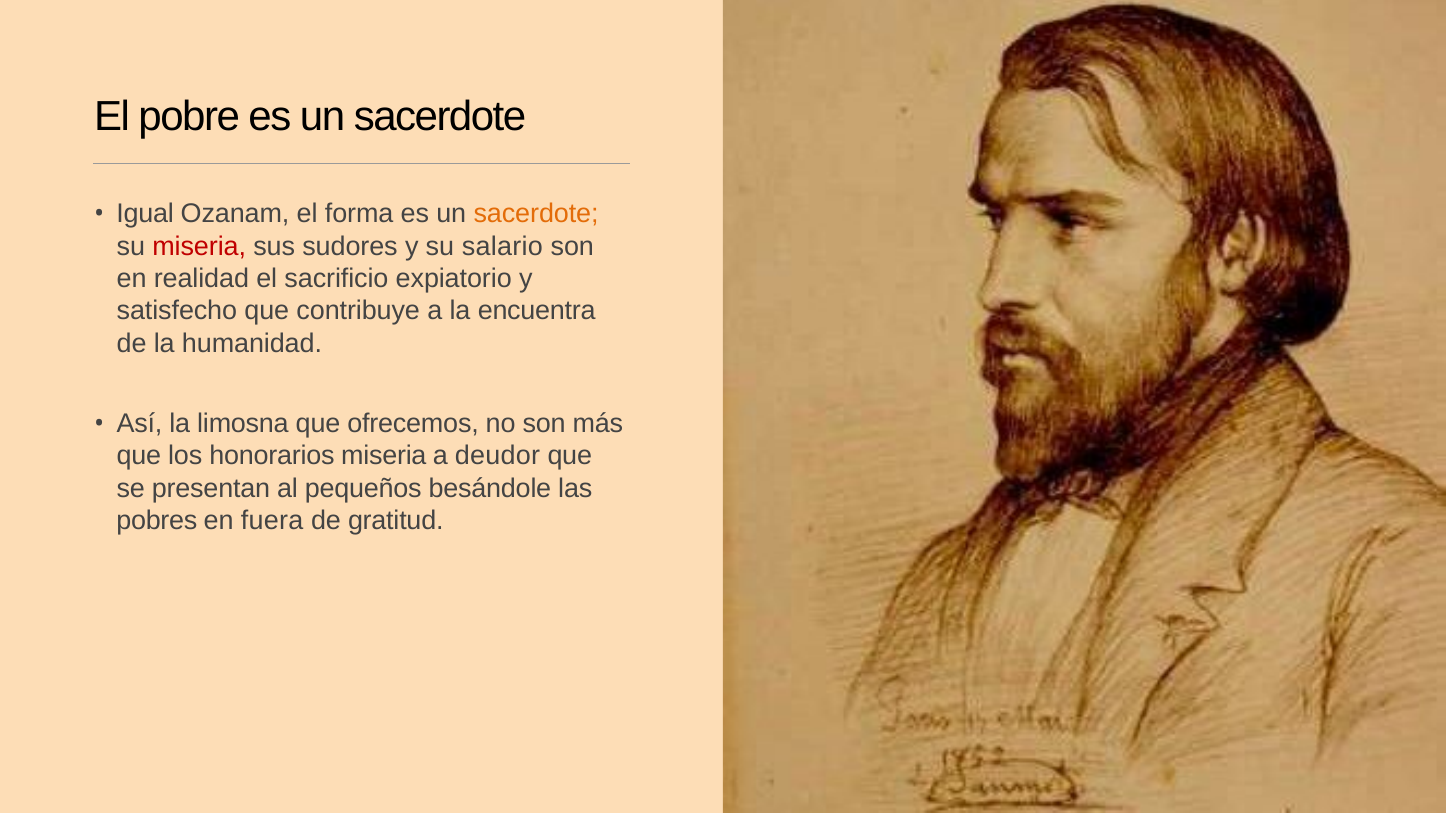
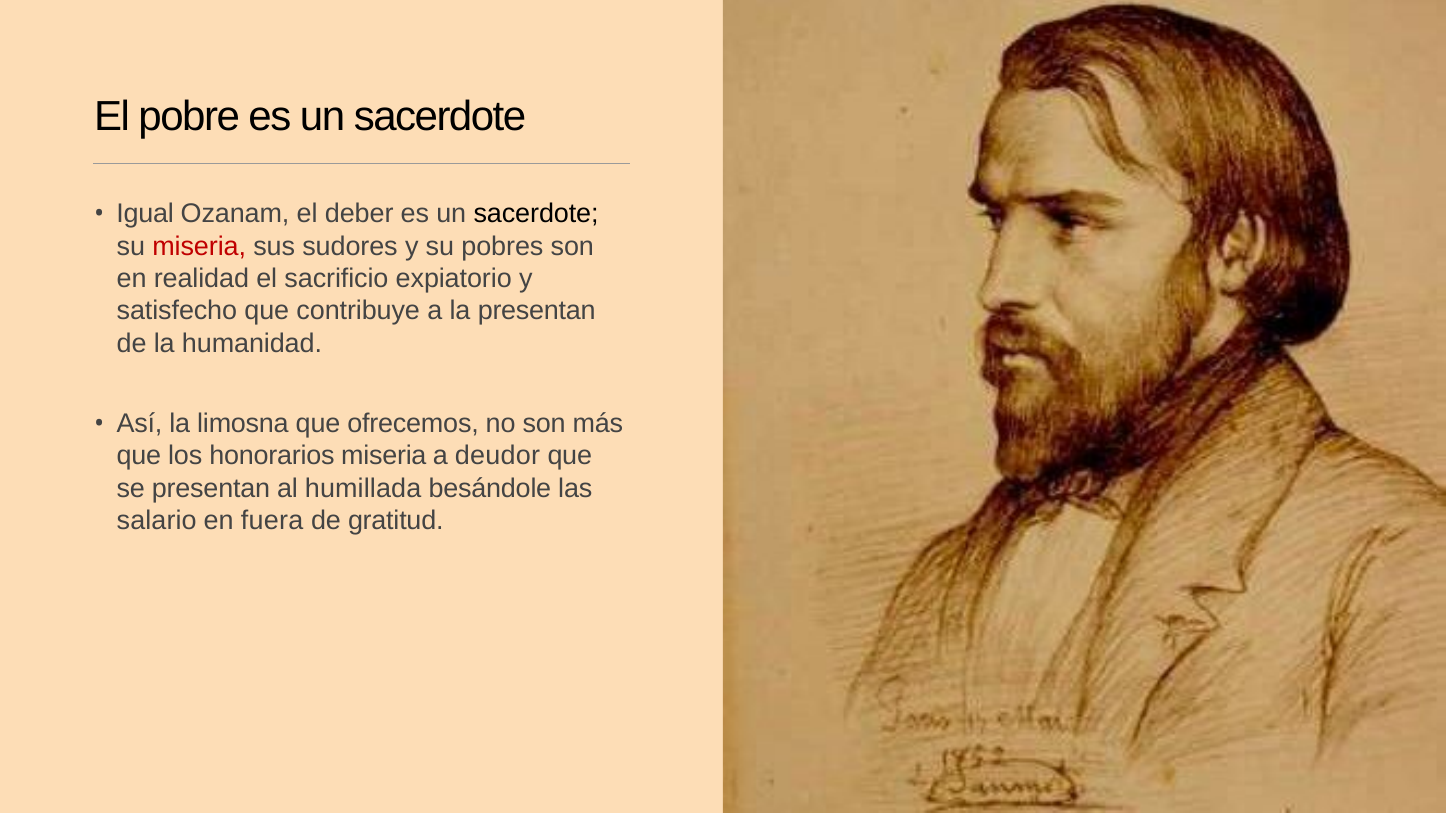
forma: forma -> deber
sacerdote at (536, 214) colour: orange -> black
salario: salario -> pobres
la encuentra: encuentra -> presentan
pequeños: pequeños -> humillada
pobres: pobres -> salario
